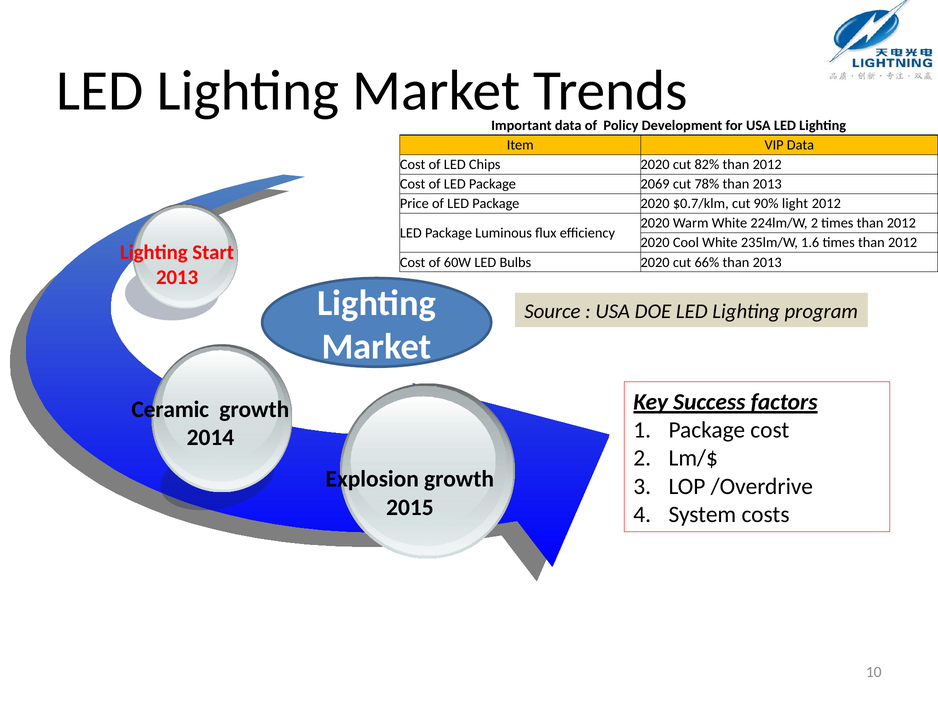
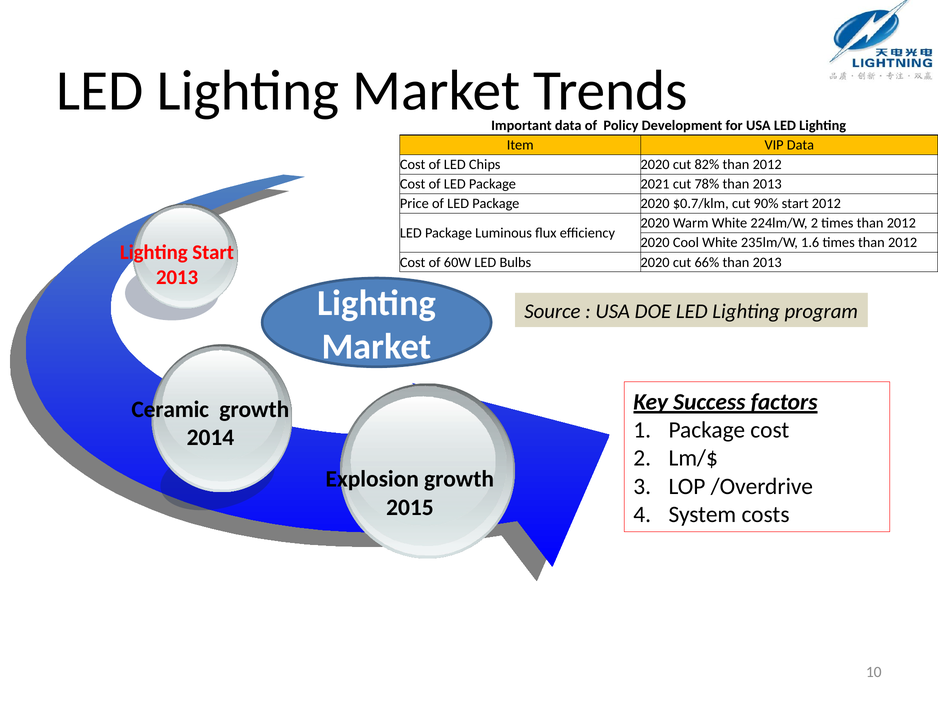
2069: 2069 -> 2021
90% light: light -> start
